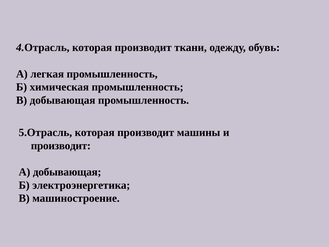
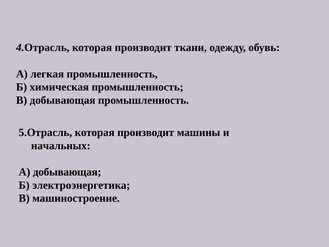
производит at (61, 145): производит -> начальных
